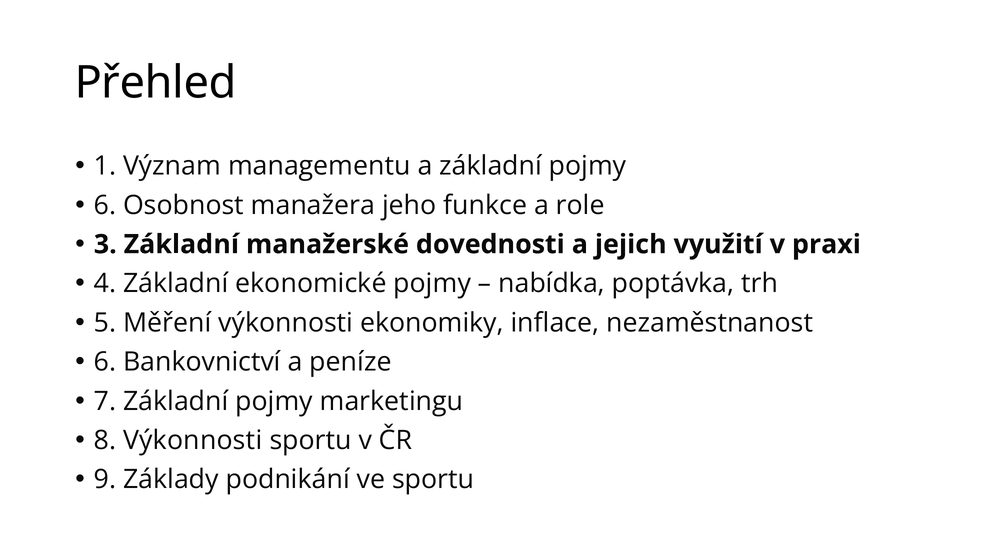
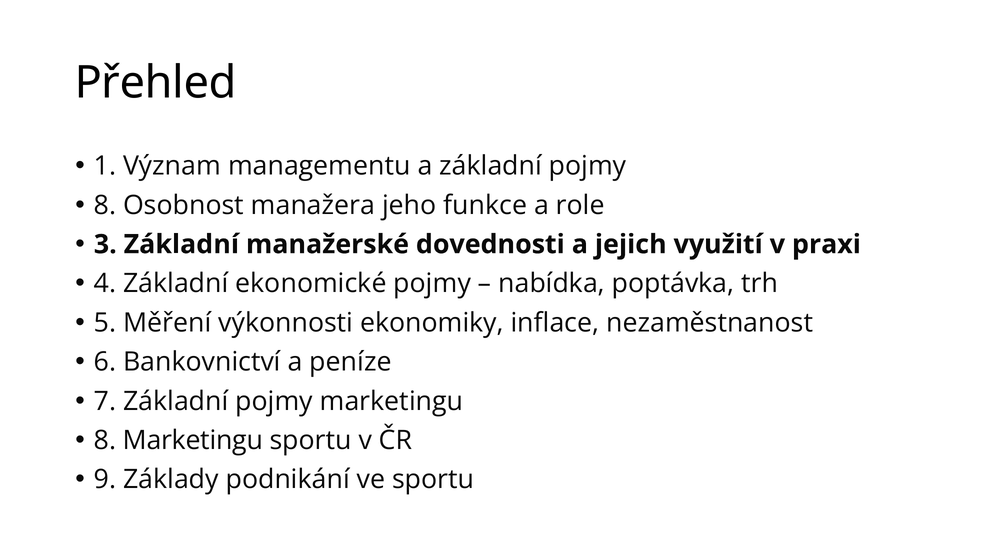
6 at (105, 205): 6 -> 8
8 Výkonnosti: Výkonnosti -> Marketingu
